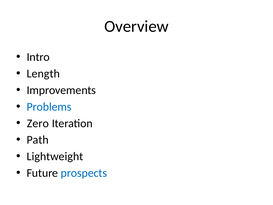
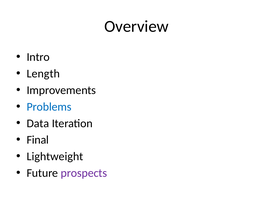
Zero: Zero -> Data
Path: Path -> Final
prospects colour: blue -> purple
